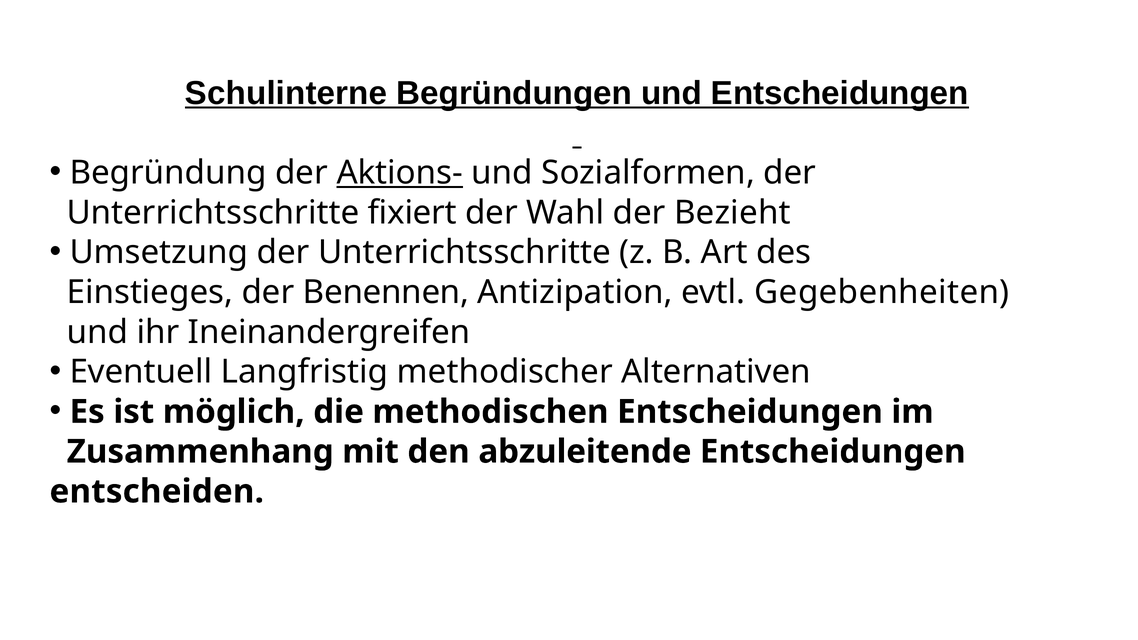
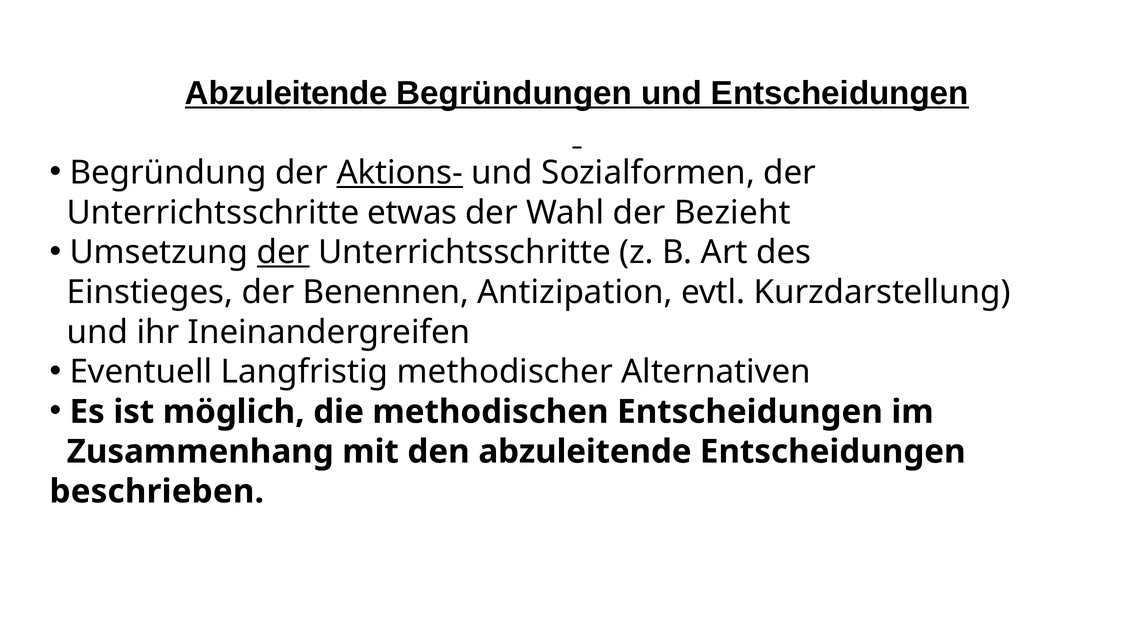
Schulinterne at (286, 93): Schulinterne -> Abzuleitende
fixiert: fixiert -> etwas
der at (283, 252) underline: none -> present
Gegebenheiten: Gegebenheiten -> Kurzdarstellung
entscheiden: entscheiden -> beschrieben
